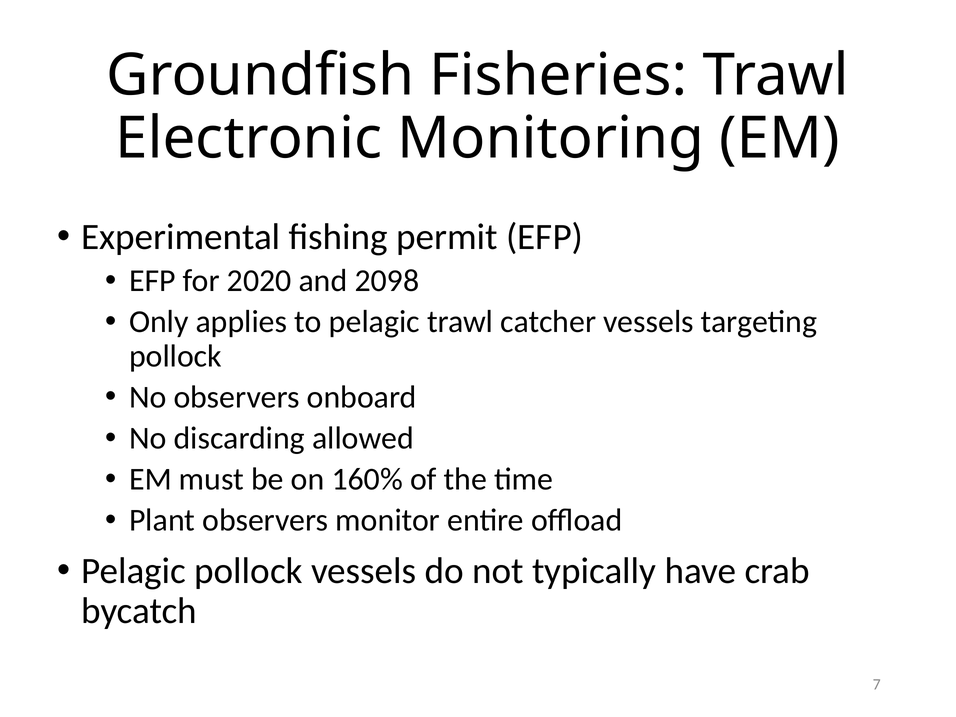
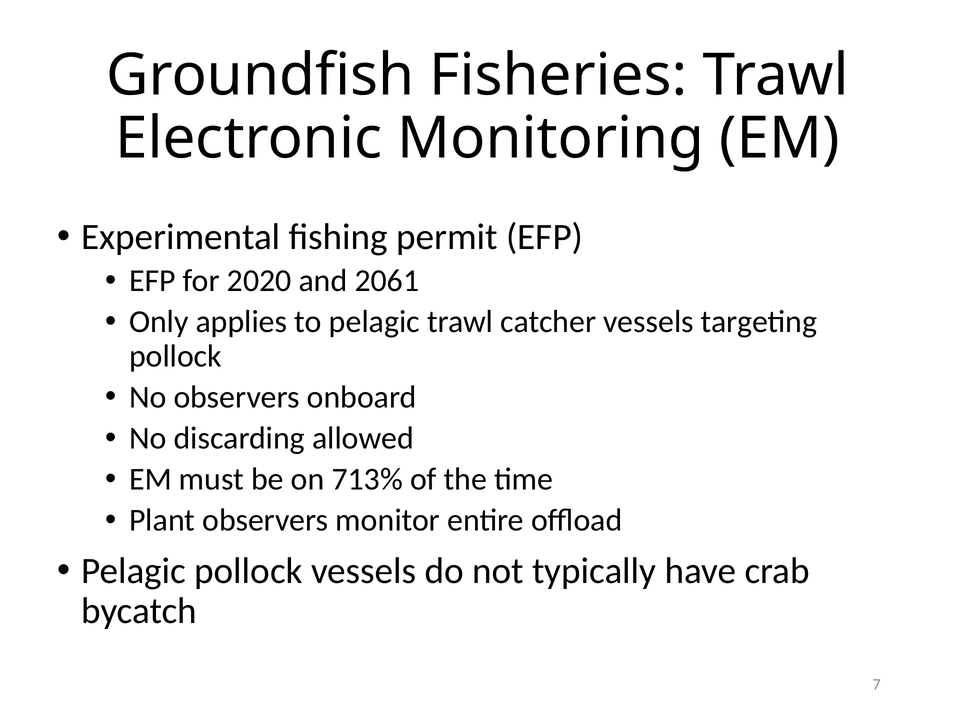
2098: 2098 -> 2061
160%: 160% -> 713%
